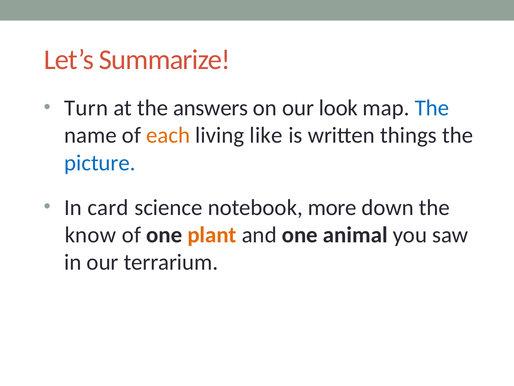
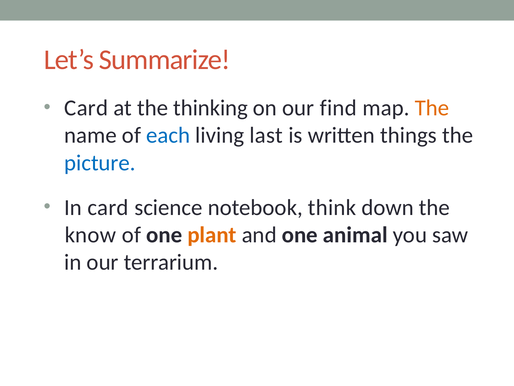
Turn at (86, 108): Turn -> Card
answers: answers -> thinking
look: look -> find
The at (432, 108) colour: blue -> orange
each colour: orange -> blue
like: like -> last
more: more -> think
